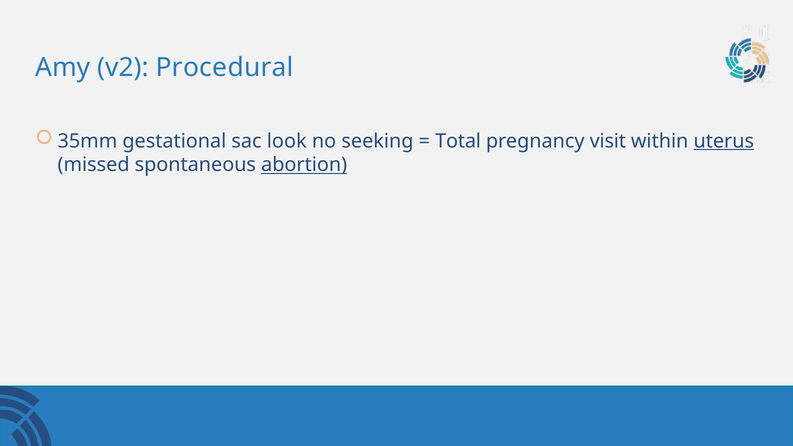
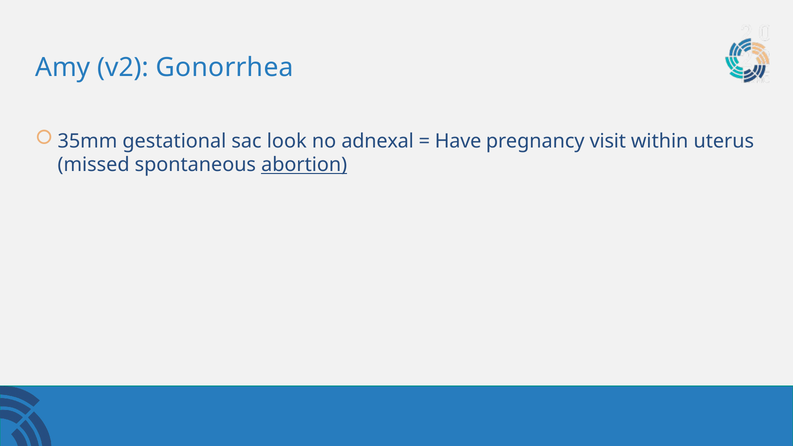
Procedural: Procedural -> Gonorrhea
seeking: seeking -> adnexal
Total: Total -> Have
uterus underline: present -> none
